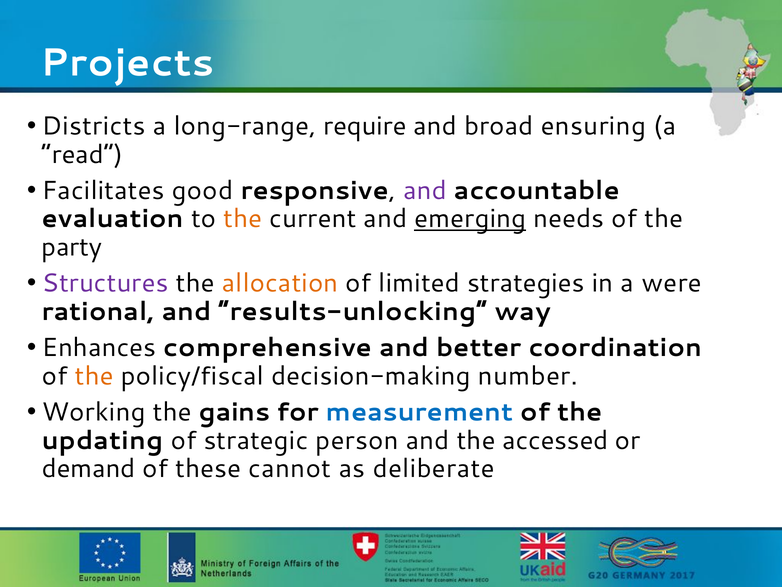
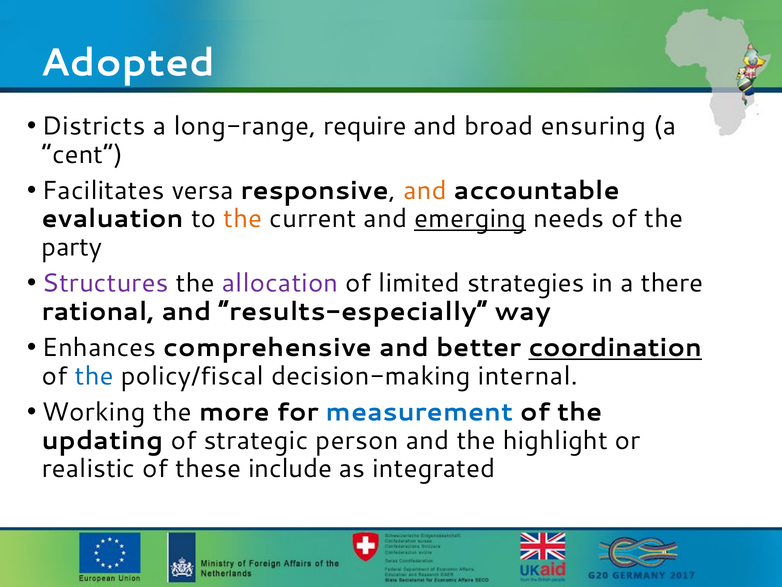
Projects: Projects -> Adopted
read: read -> cent
good: good -> versa
and at (425, 191) colour: purple -> orange
allocation colour: orange -> purple
were: were -> there
results-unlocking: results-unlocking -> results-especially
coordination underline: none -> present
the at (94, 376) colour: orange -> blue
number: number -> internal
gains: gains -> more
accessed: accessed -> highlight
demand: demand -> realistic
cannot: cannot -> include
deliberate: deliberate -> integrated
